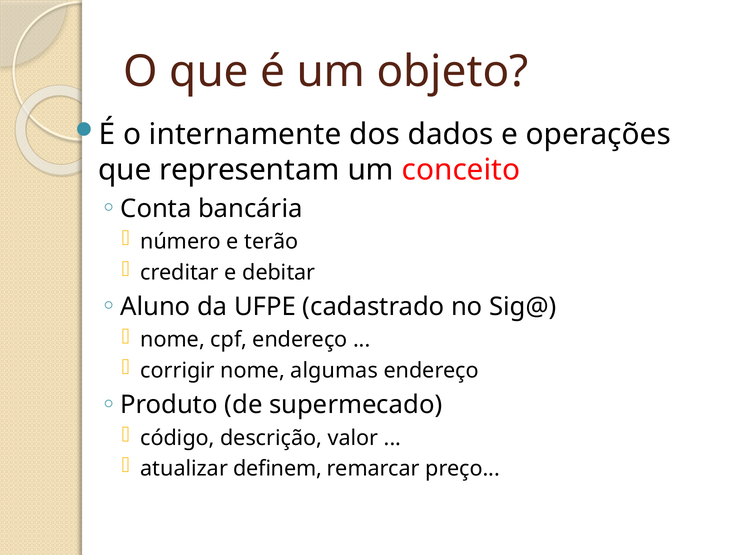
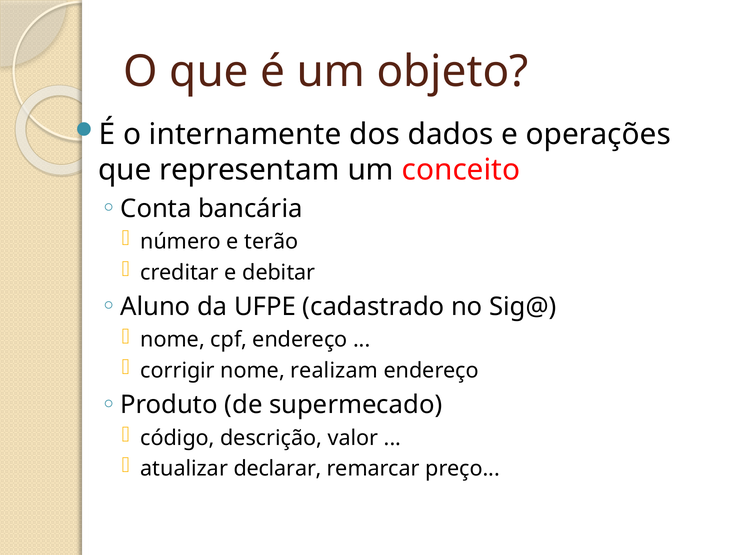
algumas: algumas -> realizam
definem: definem -> declarar
